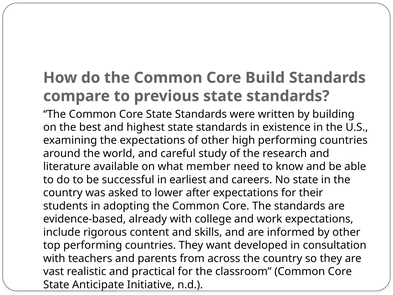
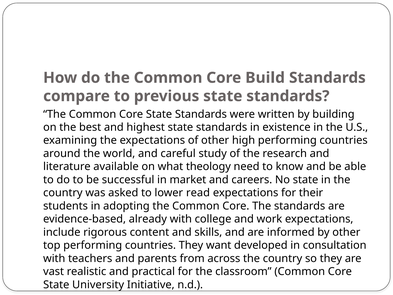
member: member -> theology
earliest: earliest -> market
after: after -> read
Anticipate: Anticipate -> University
